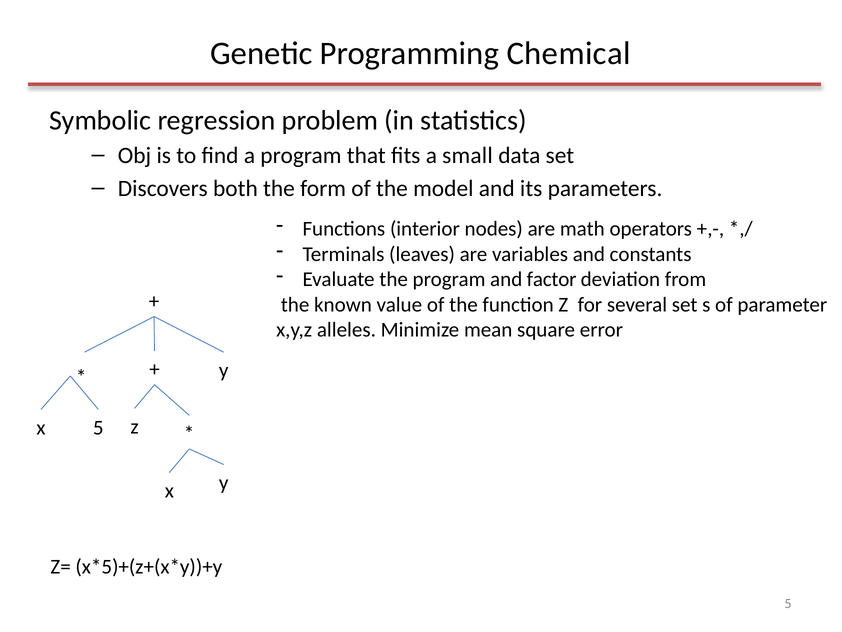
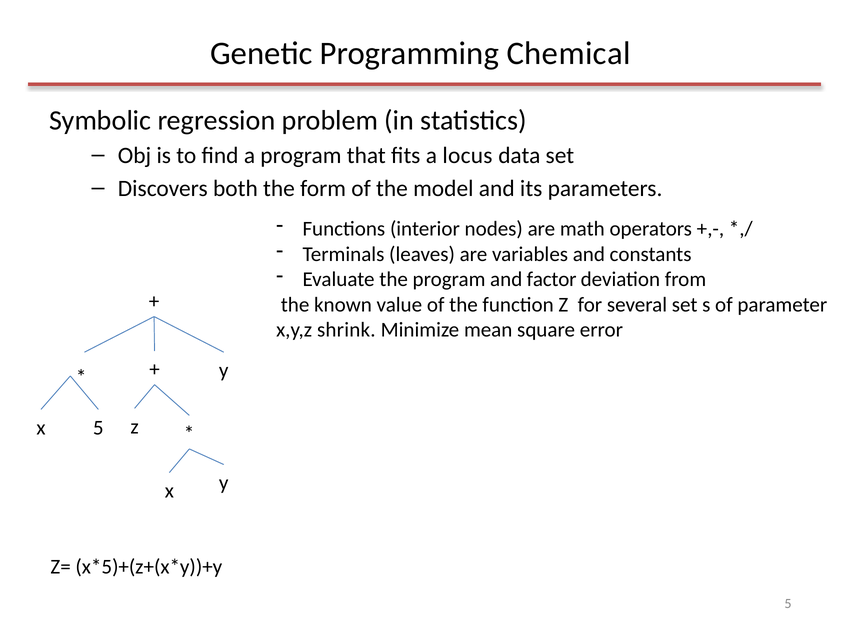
small: small -> locus
alleles: alleles -> shrink
